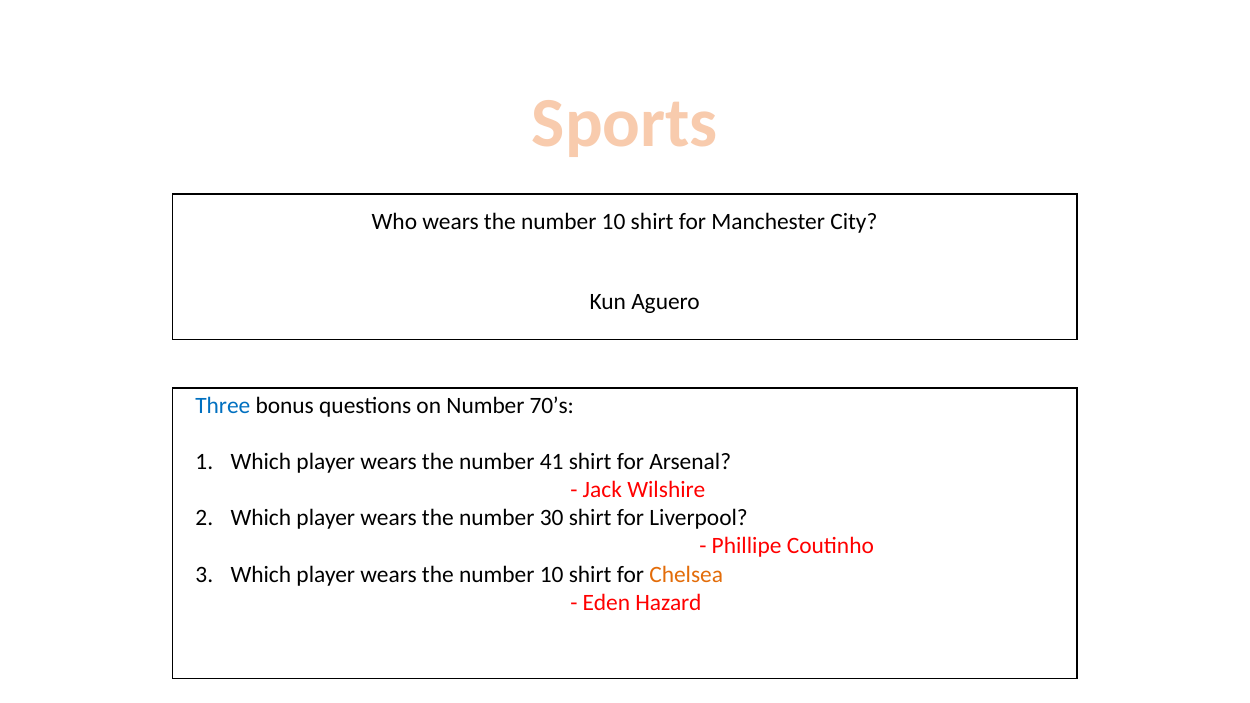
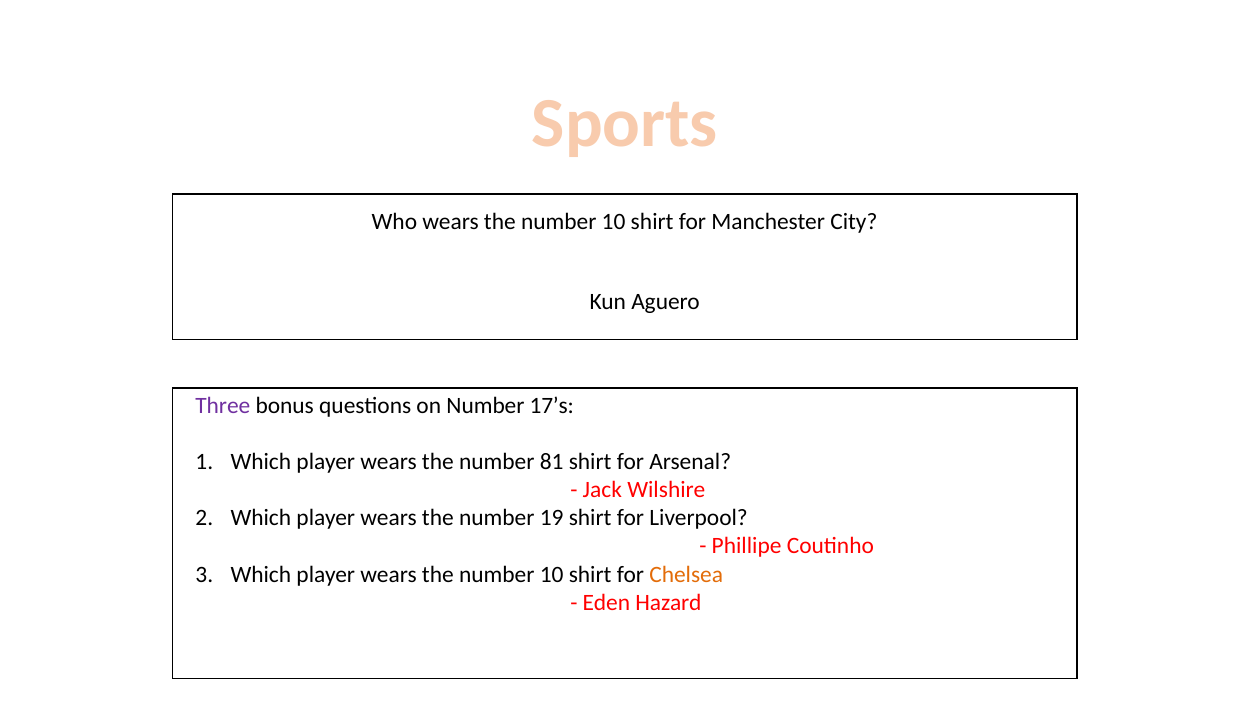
Three colour: blue -> purple
70’s: 70’s -> 17’s
41: 41 -> 81
30: 30 -> 19
